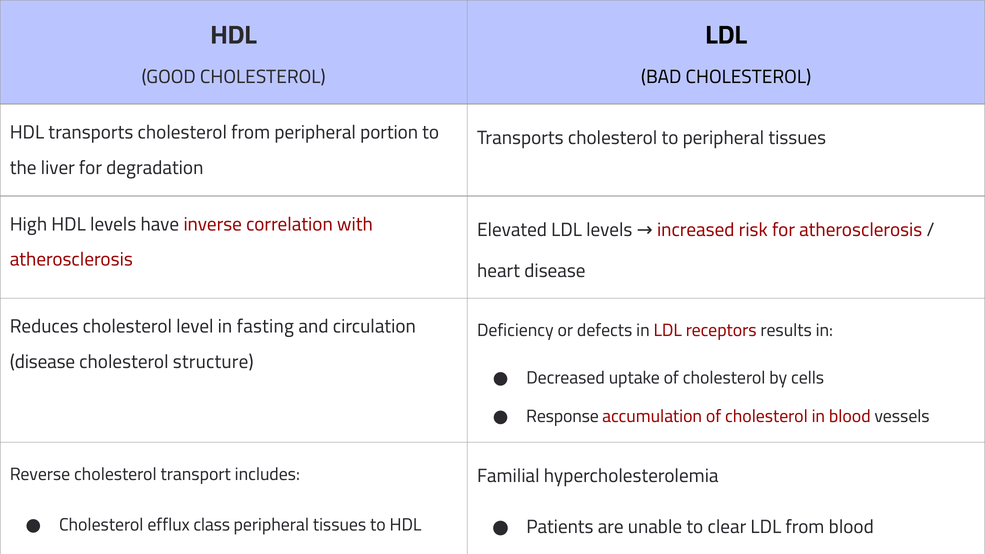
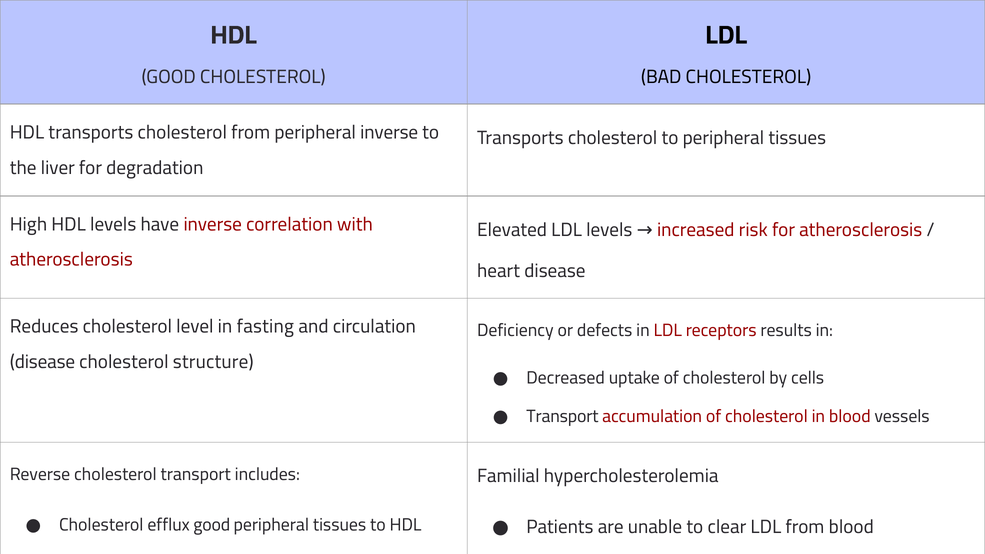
peripheral portion: portion -> inverse
Response at (562, 416): Response -> Transport
efflux class: class -> good
